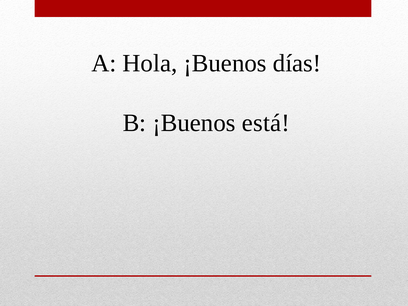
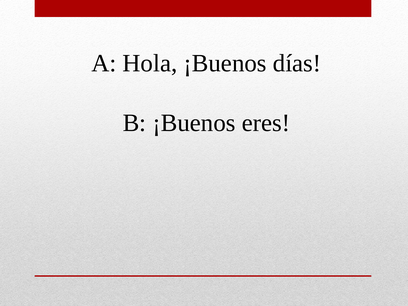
está: está -> eres
